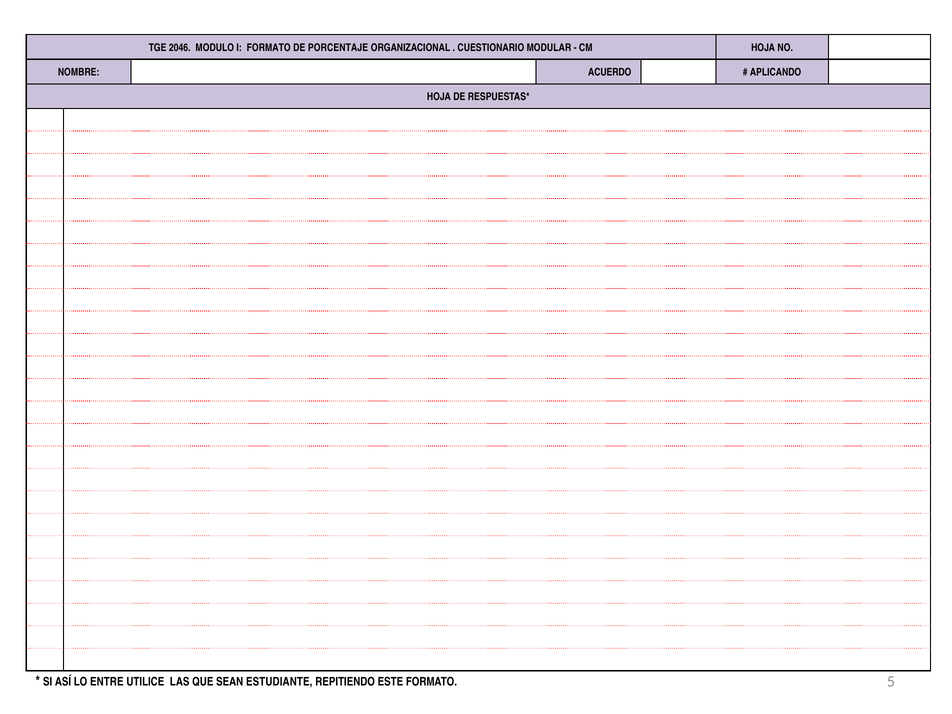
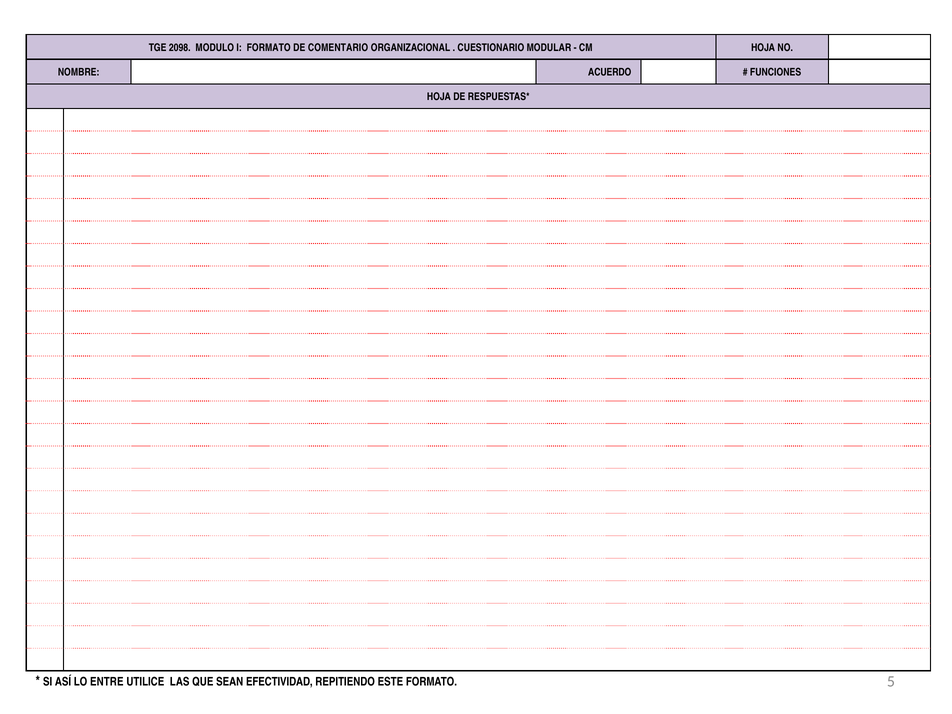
2046: 2046 -> 2098
PORCENTAJE: PORCENTAJE -> COMENTARIO
APLICANDO: APLICANDO -> FUNCIONES
ESTUDIANTE: ESTUDIANTE -> EFECTIVIDAD
